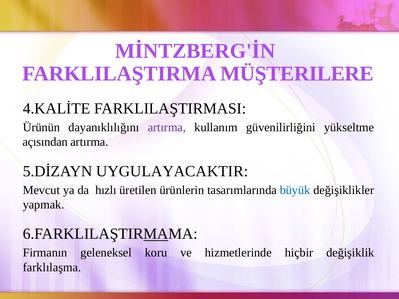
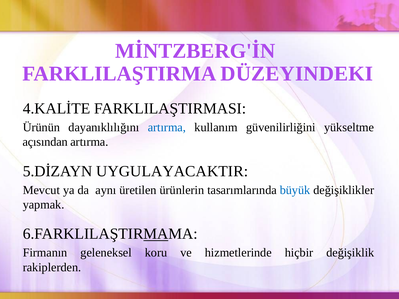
MÜŞTERILERE: MÜŞTERILERE -> DÜZEYINDEKI
artırma at (167, 127) colour: purple -> blue
hızlı: hızlı -> aynı
farklılaşma: farklılaşma -> rakiplerden
